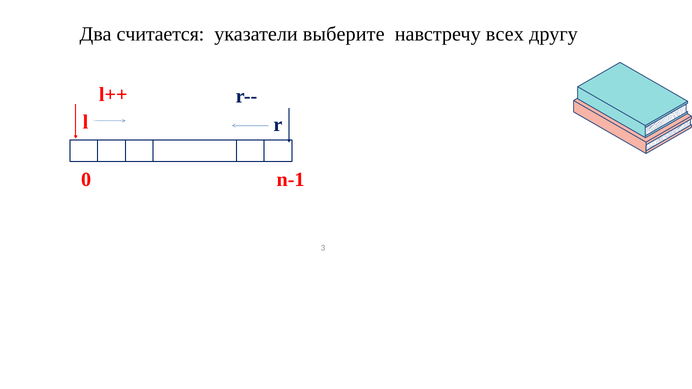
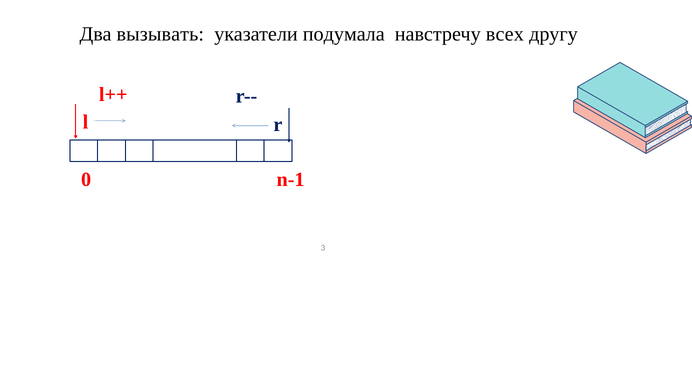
считается: считается -> вызывать
выберите: выберите -> подумала
